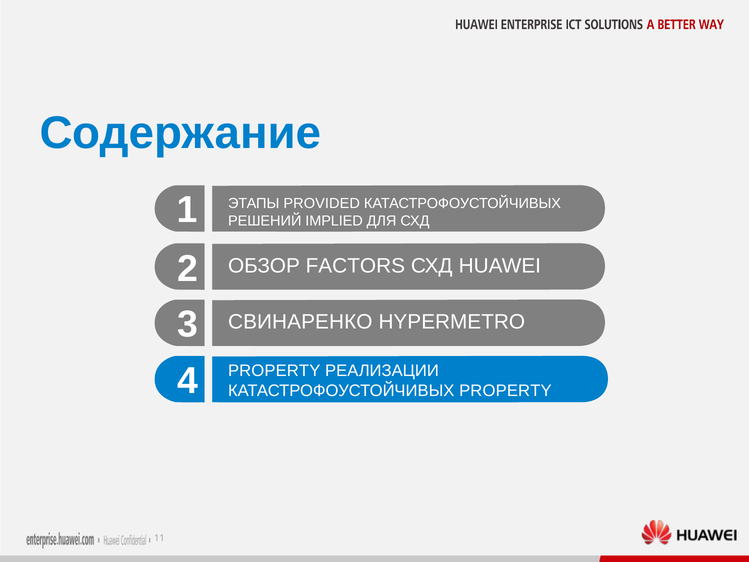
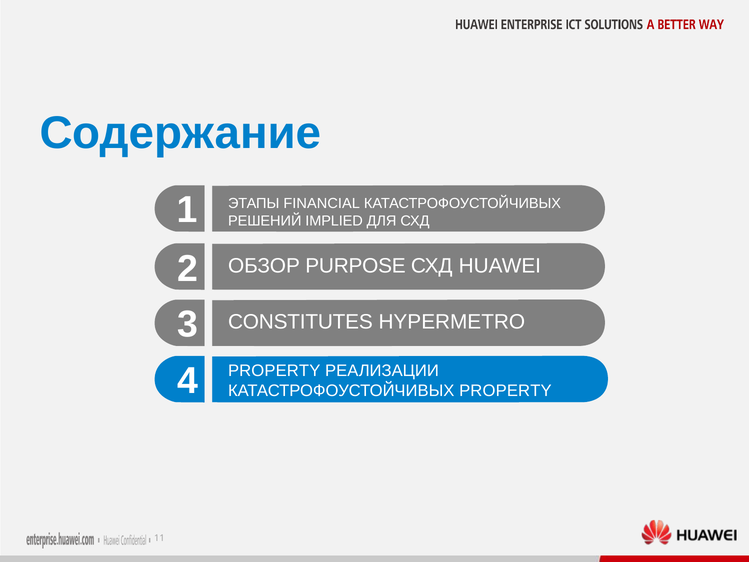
PROVIDED: PROVIDED -> FINANCIAL
FACTORS: FACTORS -> PURPOSE
СВИНАРЕНКО: СВИНАРЕНКО -> CONSTITUTES
